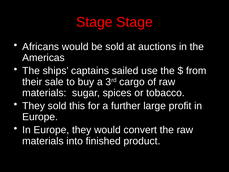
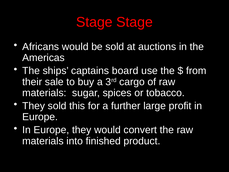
sailed: sailed -> board
